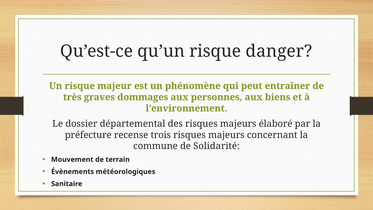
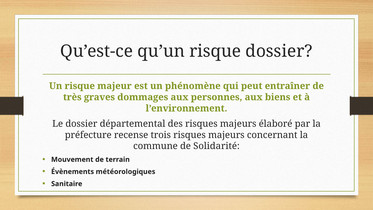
risque danger: danger -> dossier
